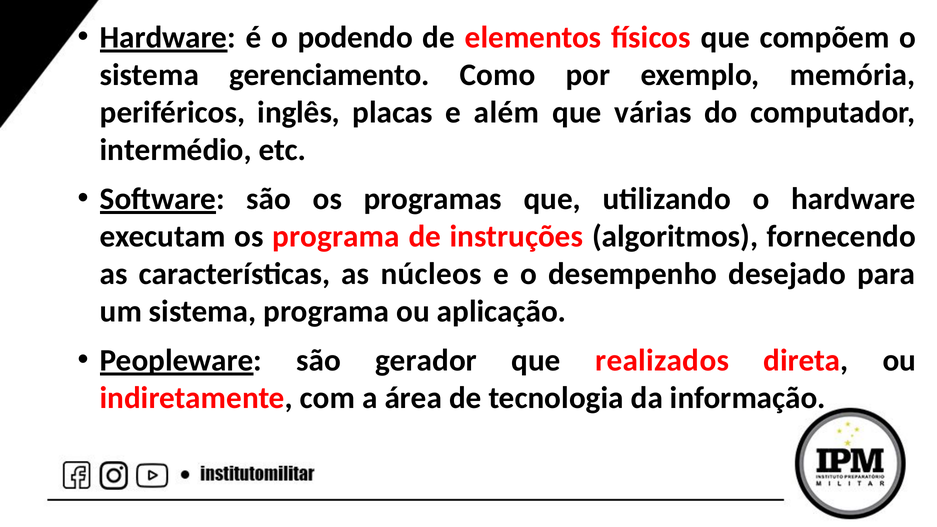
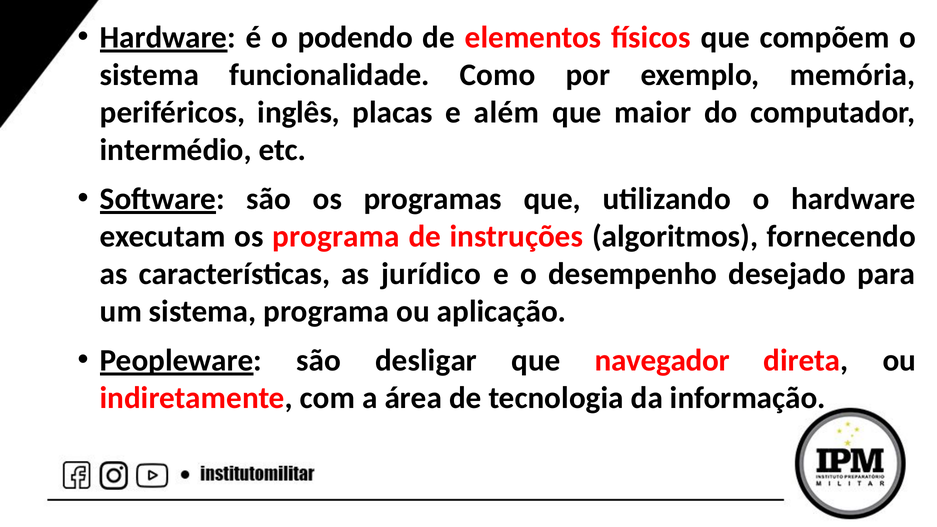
gerenciamento: gerenciamento -> funcionalidade
várias: várias -> maior
núcleos: núcleos -> jurídico
gerador: gerador -> desligar
realizados: realizados -> navegador
